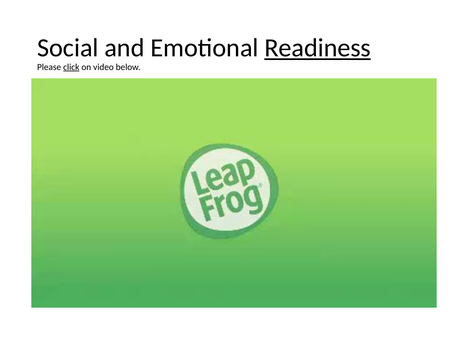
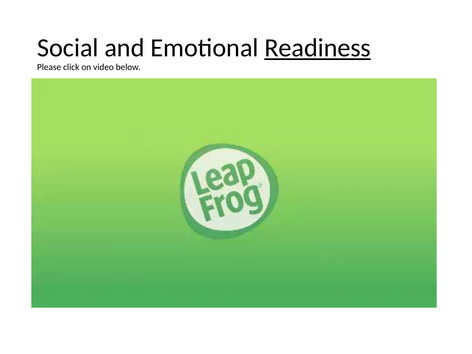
click underline: present -> none
